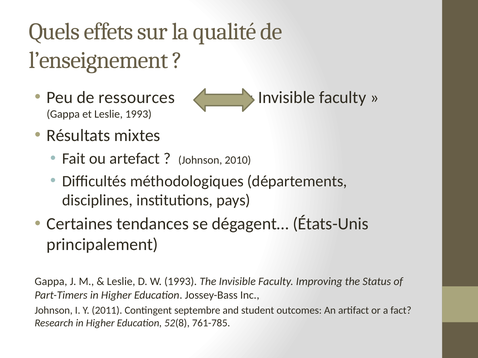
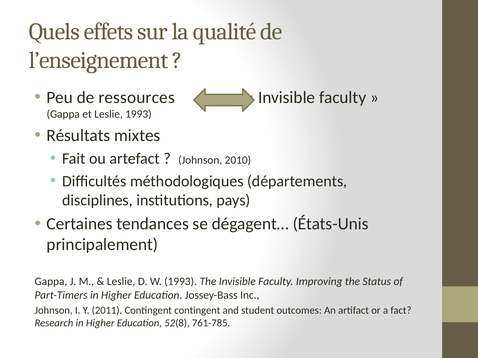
Contingent septembre: septembre -> contingent
